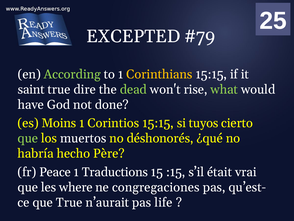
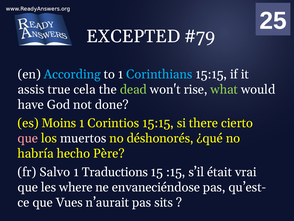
According colour: light green -> light blue
Corinthians colour: yellow -> light blue
saint: saint -> assis
dire: dire -> cela
tuyos: tuyos -> there
que at (28, 138) colour: light green -> pink
Peace: Peace -> Salvo
congregaciones: congregaciones -> envaneciéndose
que True: True -> Vues
life: life -> sits
